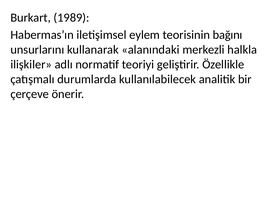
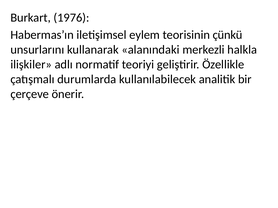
1989: 1989 -> 1976
bağını: bağını -> çünkü
